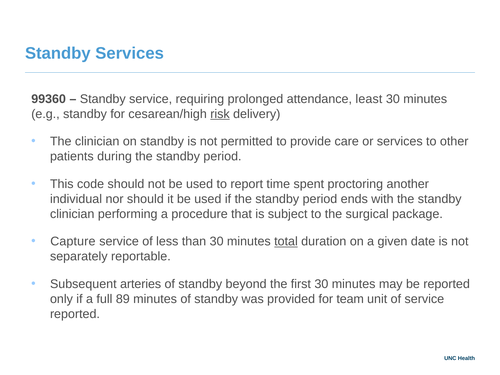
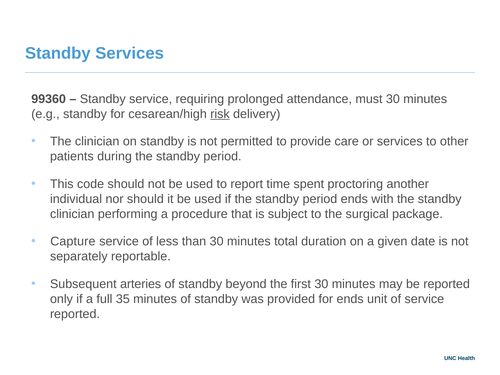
least: least -> must
total underline: present -> none
89: 89 -> 35
for team: team -> ends
